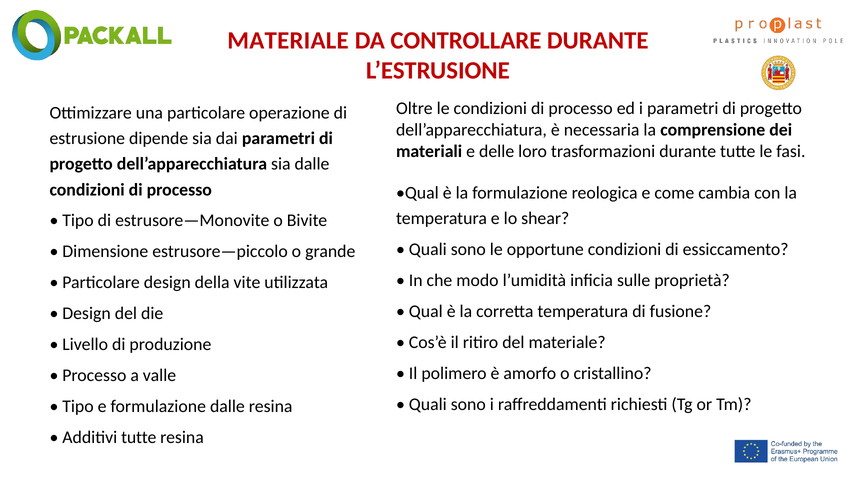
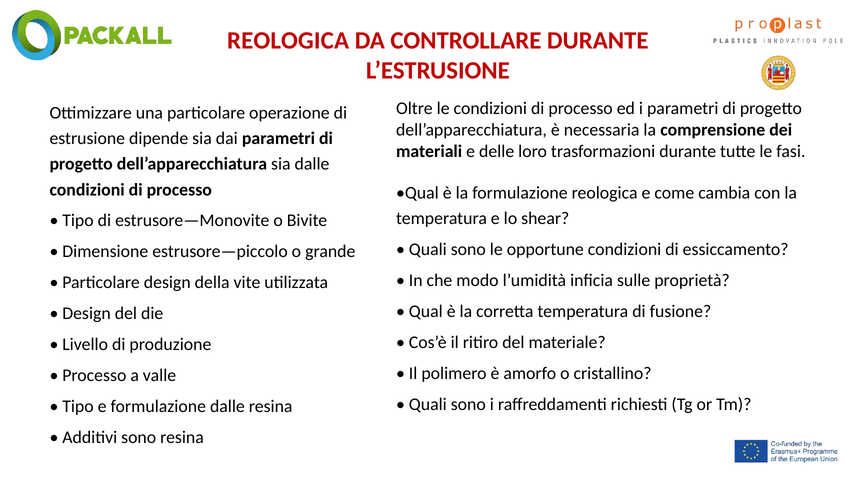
MATERIALE at (288, 40): MATERIALE -> REOLOGICA
Additivi tutte: tutte -> sono
